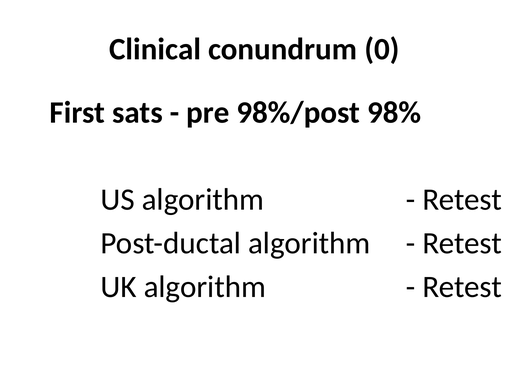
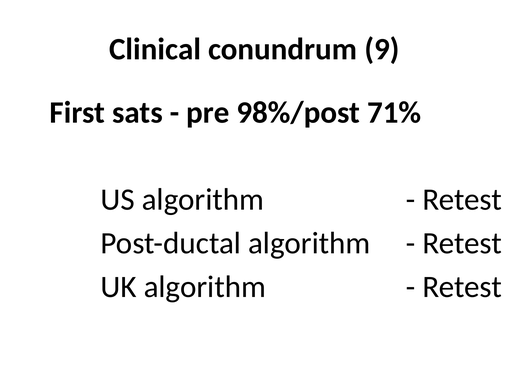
0: 0 -> 9
98%: 98% -> 71%
